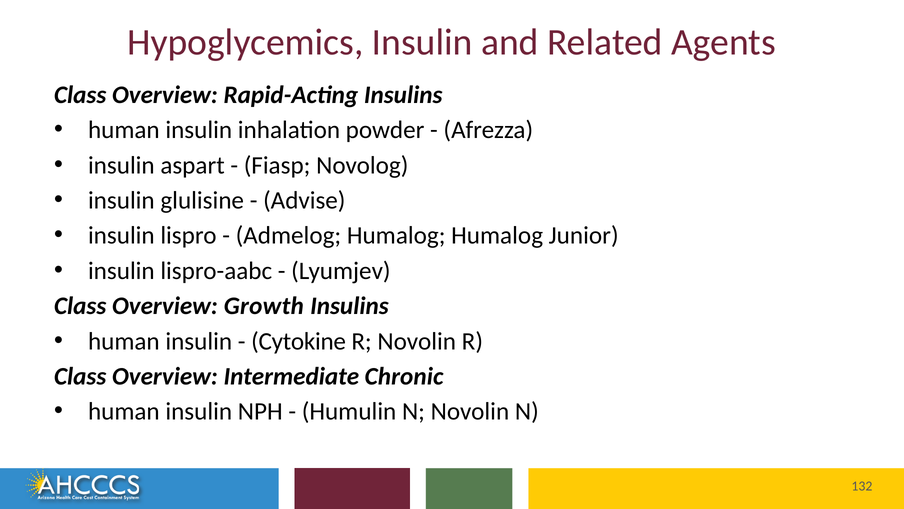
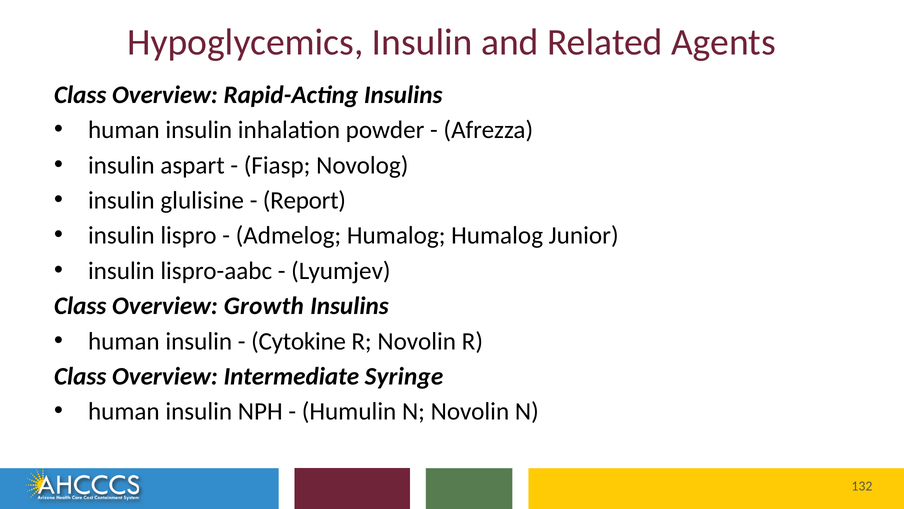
Advise: Advise -> Report
Chronic: Chronic -> Syringe
